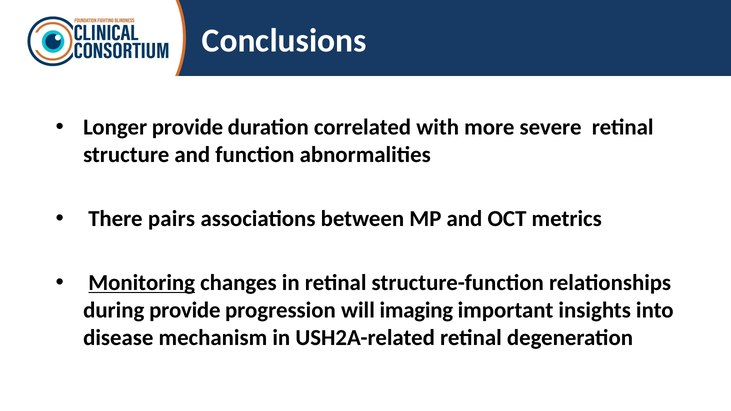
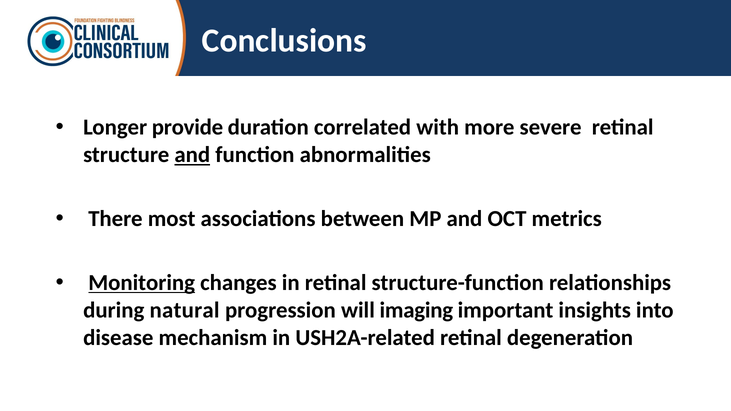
and at (192, 155) underline: none -> present
pairs: pairs -> most
during provide: provide -> natural
